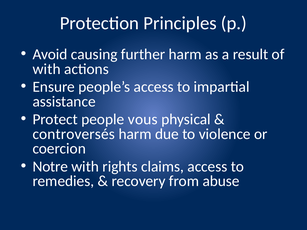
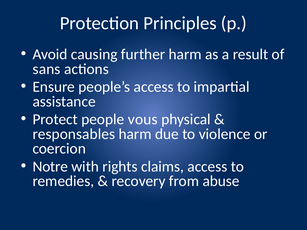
with at (47, 69): with -> sans
controversés: controversés -> responsables
